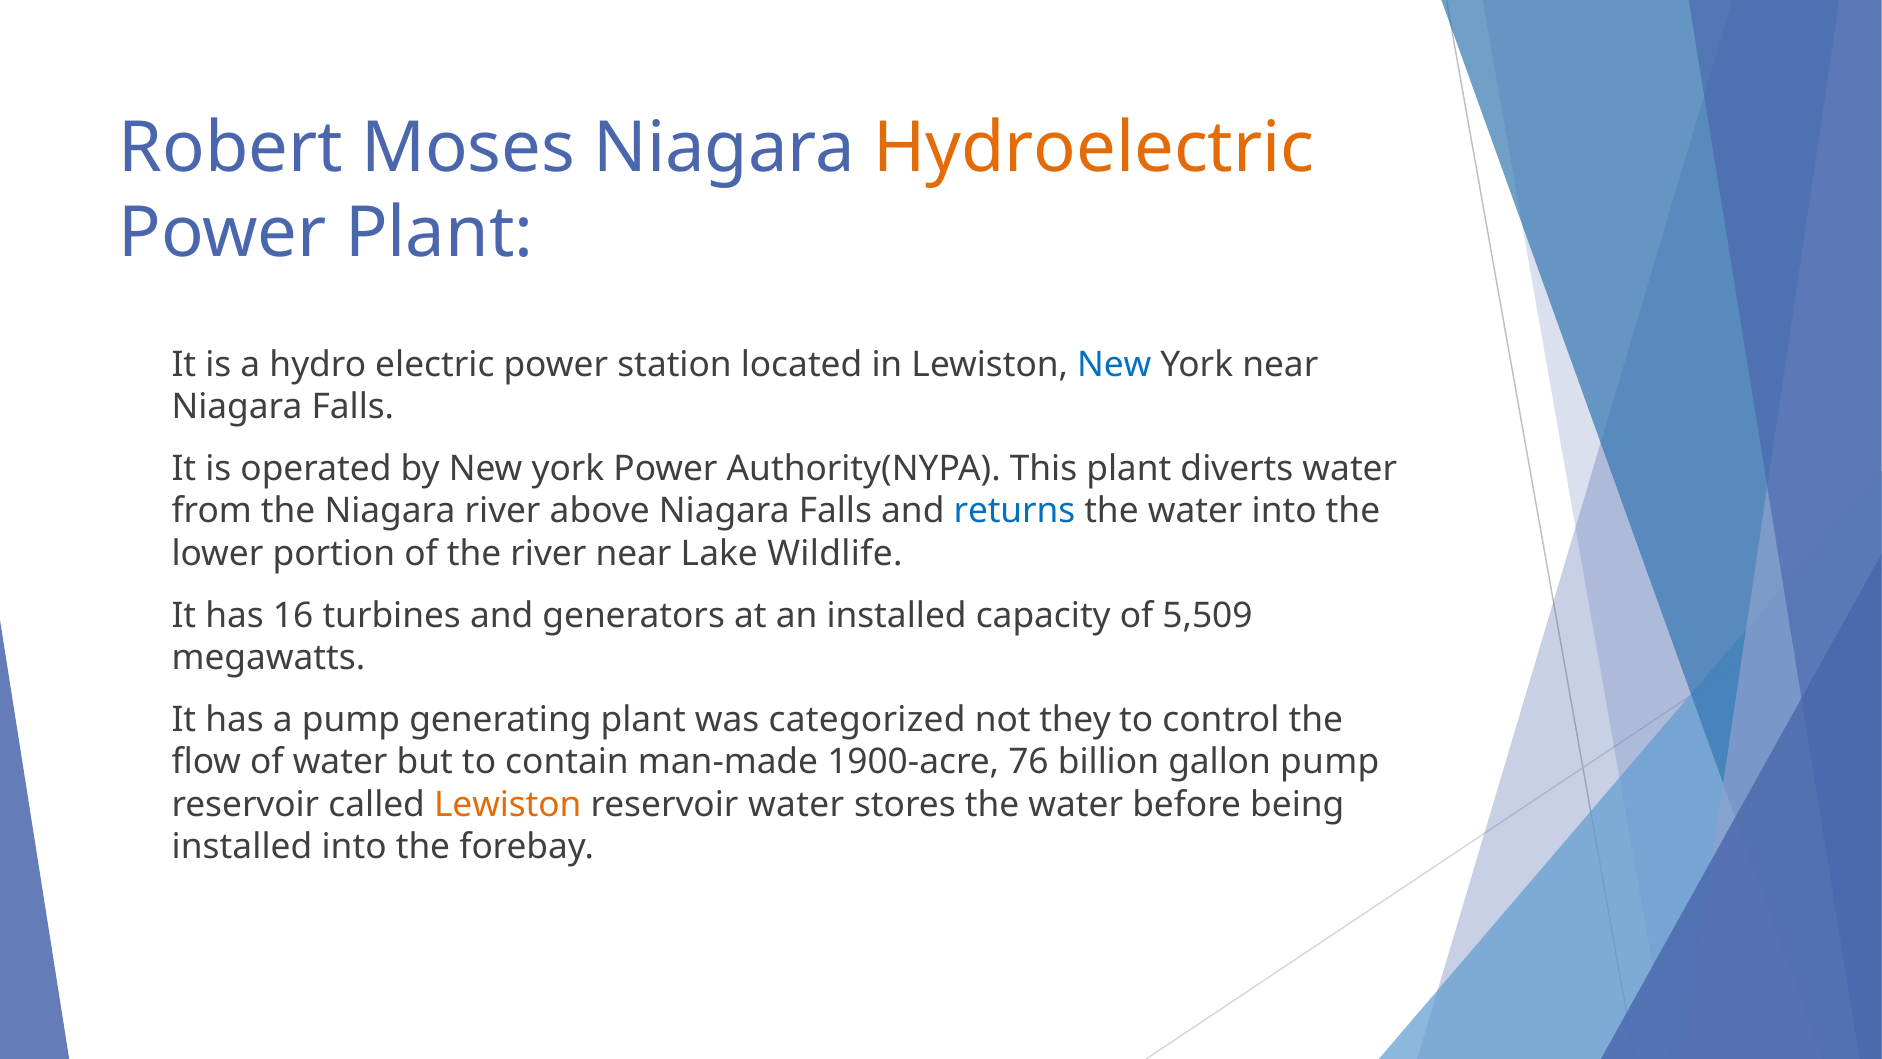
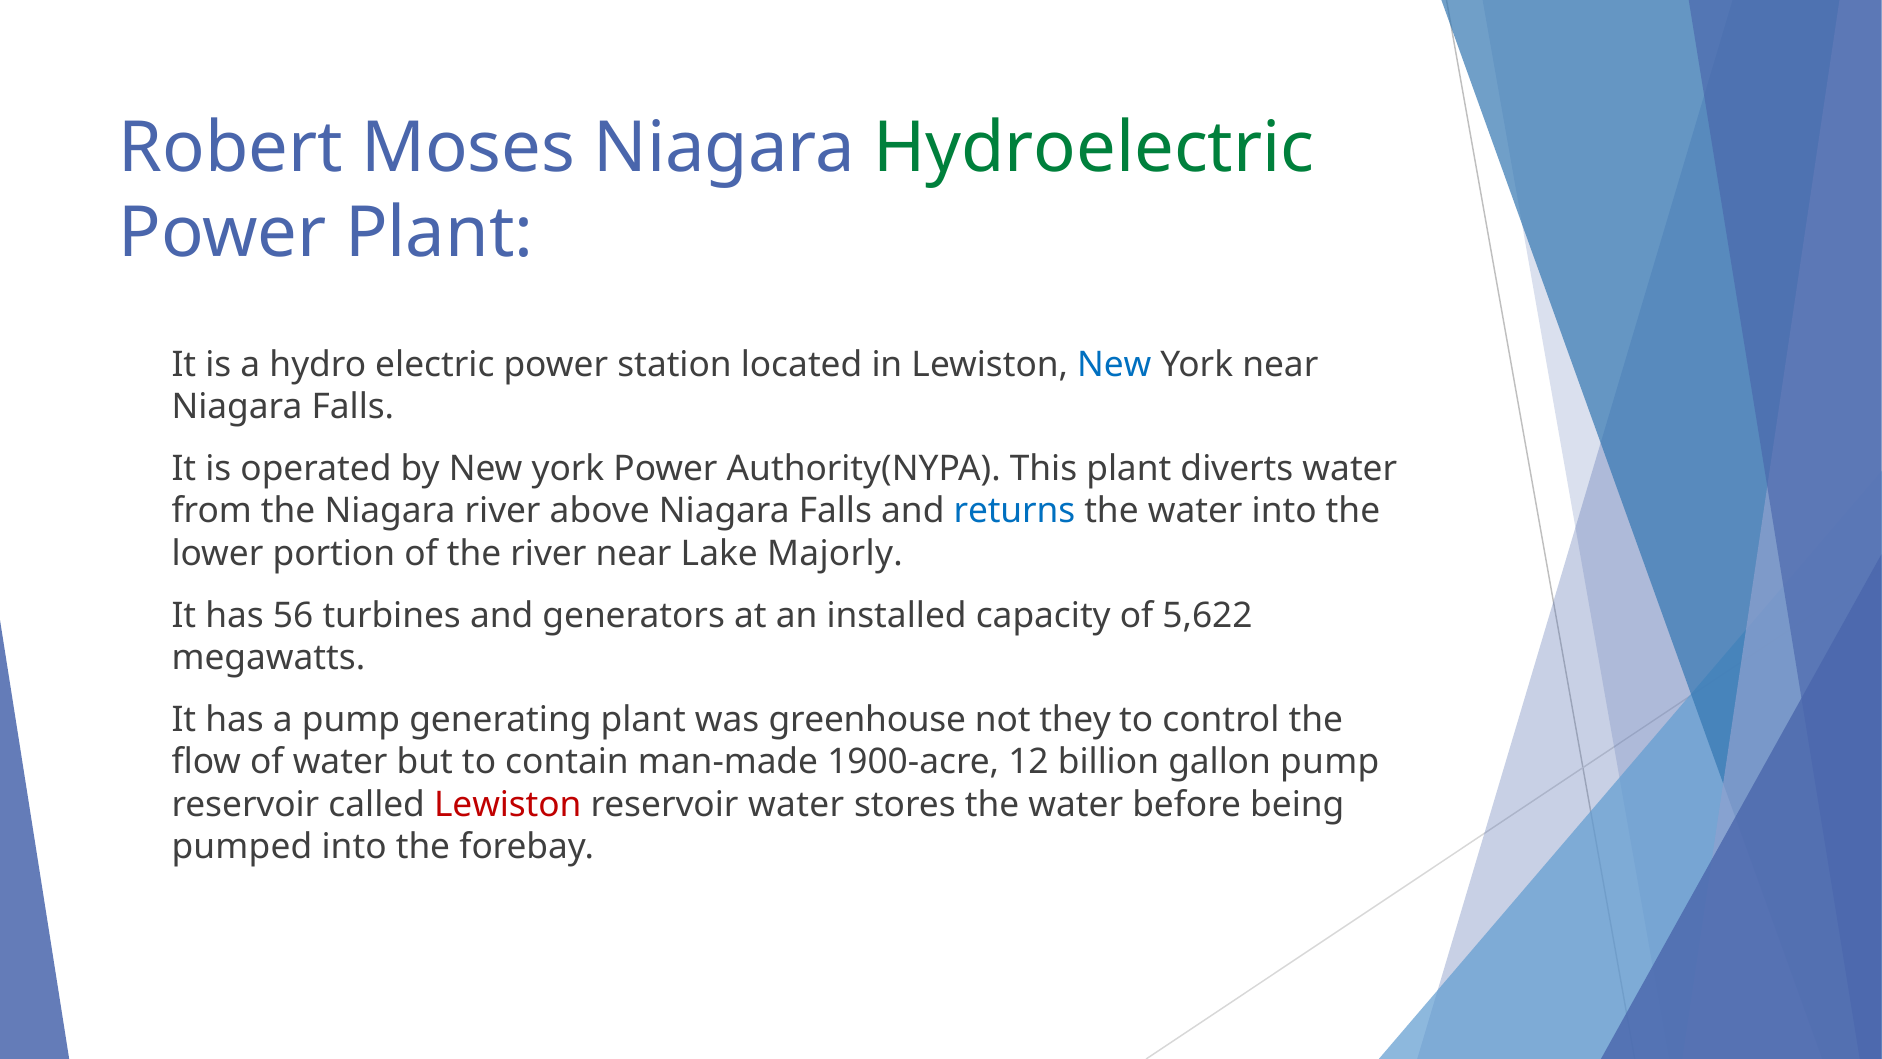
Hydroelectric colour: orange -> green
Wildlife: Wildlife -> Majorly
16: 16 -> 56
5,509: 5,509 -> 5,622
categorized: categorized -> greenhouse
76: 76 -> 12
Lewiston at (508, 804) colour: orange -> red
installed at (242, 847): installed -> pumped
